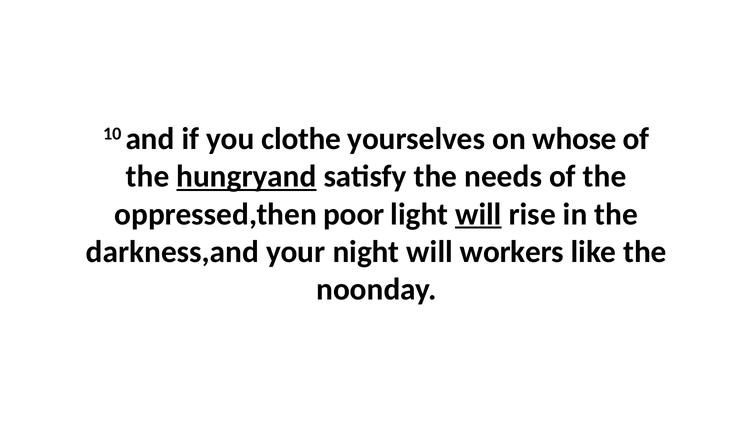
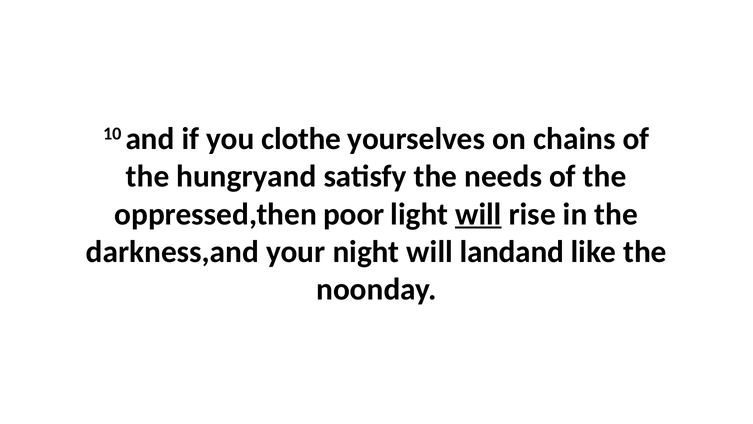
whose: whose -> chains
hungryand underline: present -> none
workers: workers -> landand
